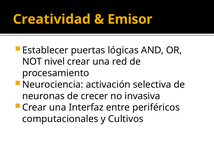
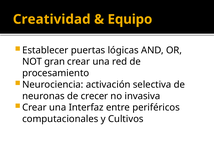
Emisor: Emisor -> Equipo
nivel: nivel -> gran
